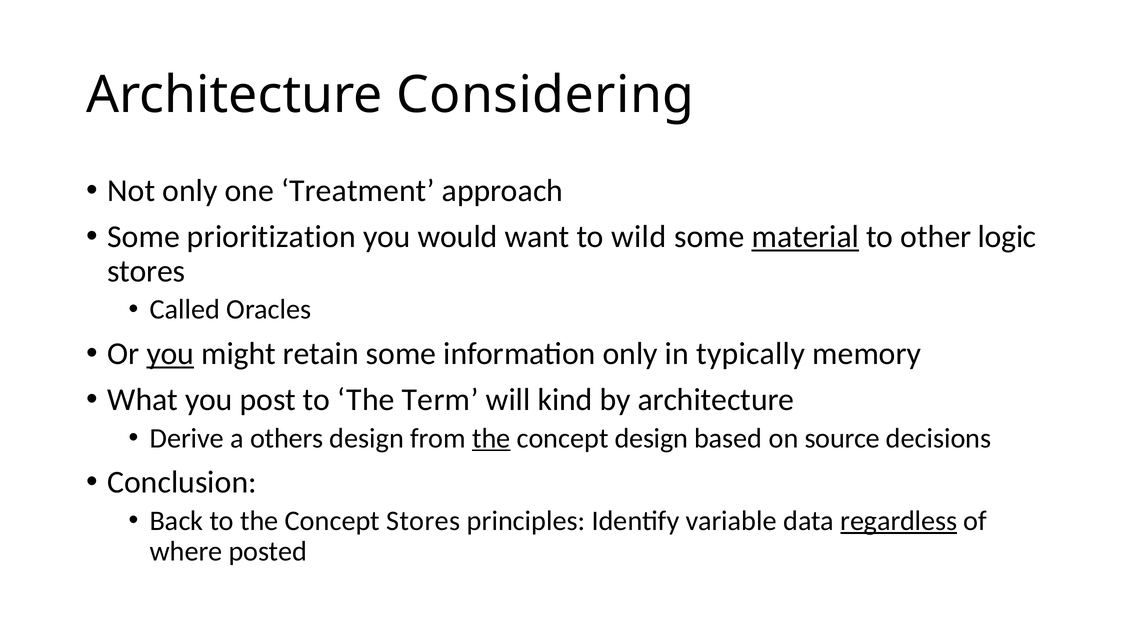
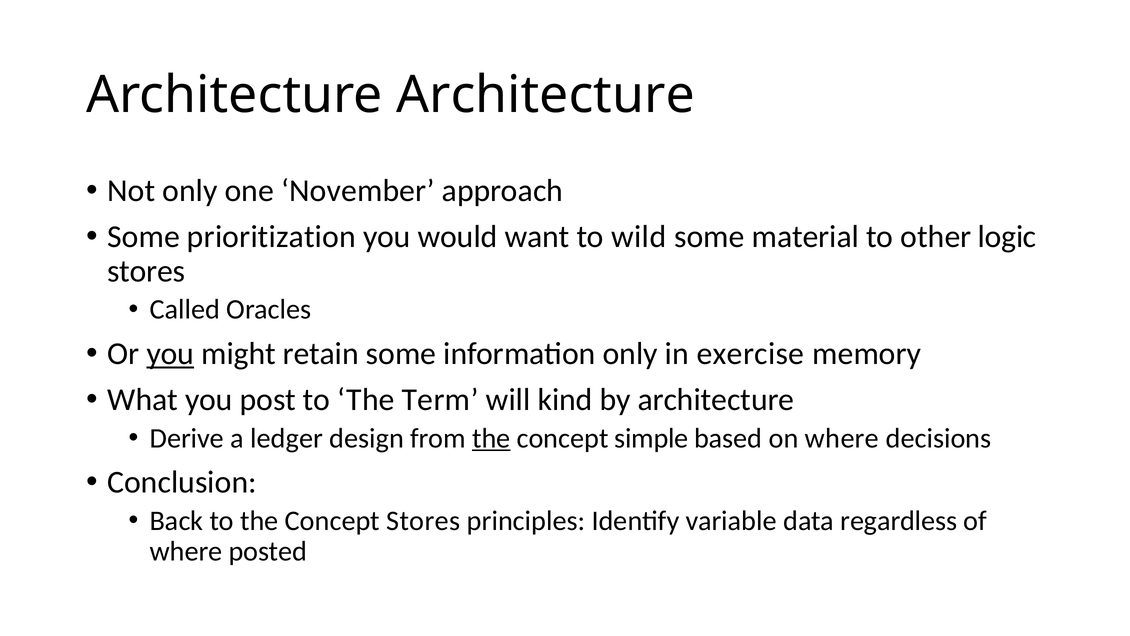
Architecture Considering: Considering -> Architecture
Treatment: Treatment -> November
material underline: present -> none
typically: typically -> exercise
others: others -> ledger
concept design: design -> simple
on source: source -> where
regardless underline: present -> none
